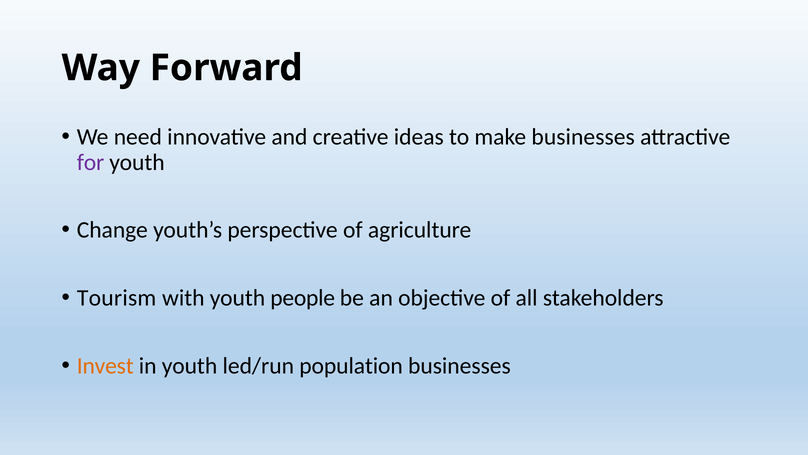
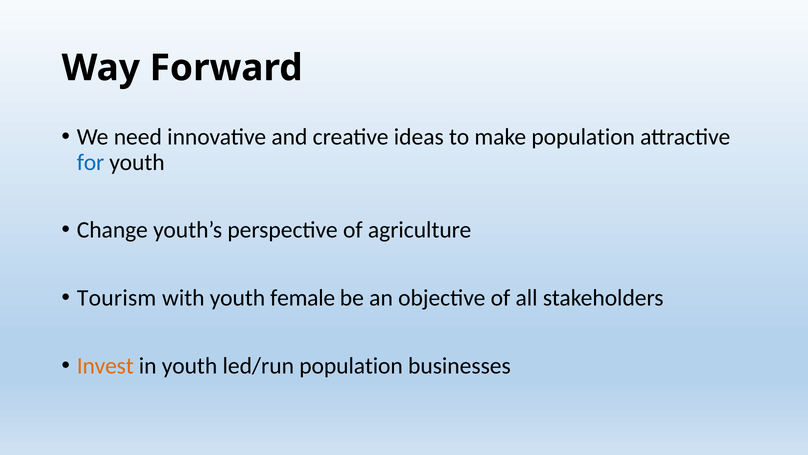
make businesses: businesses -> population
for colour: purple -> blue
people: people -> female
